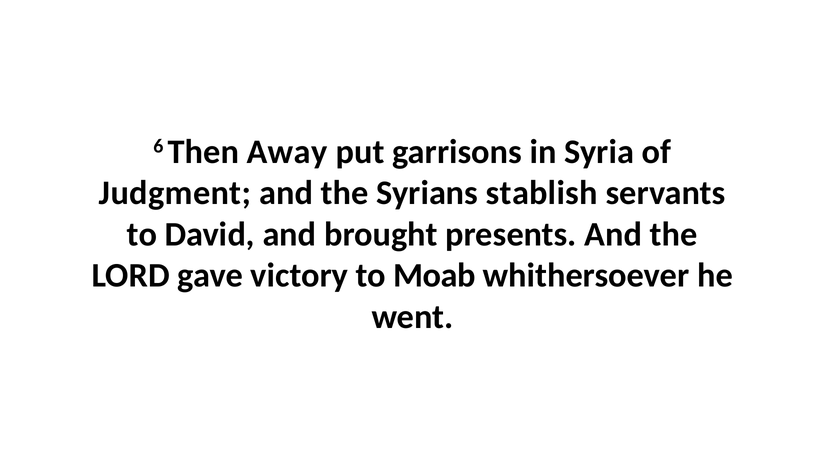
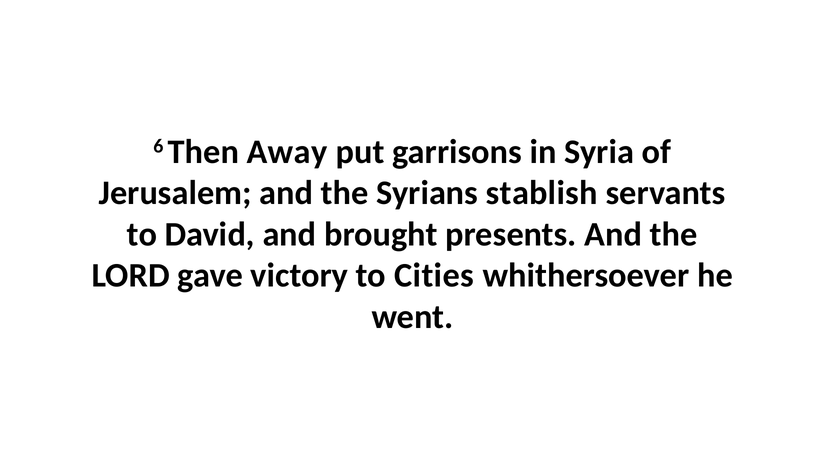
Judgment: Judgment -> Jerusalem
Moab: Moab -> Cities
